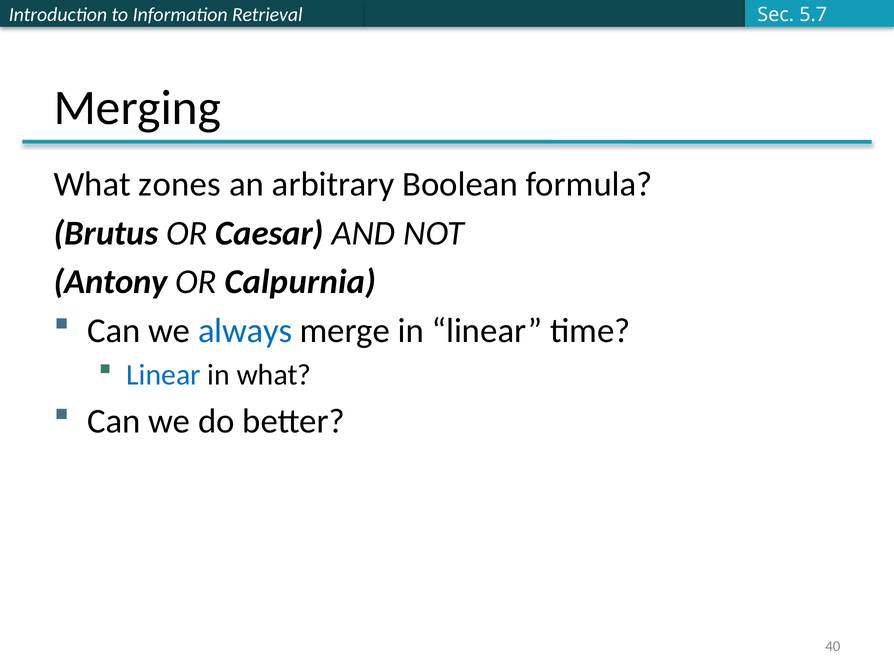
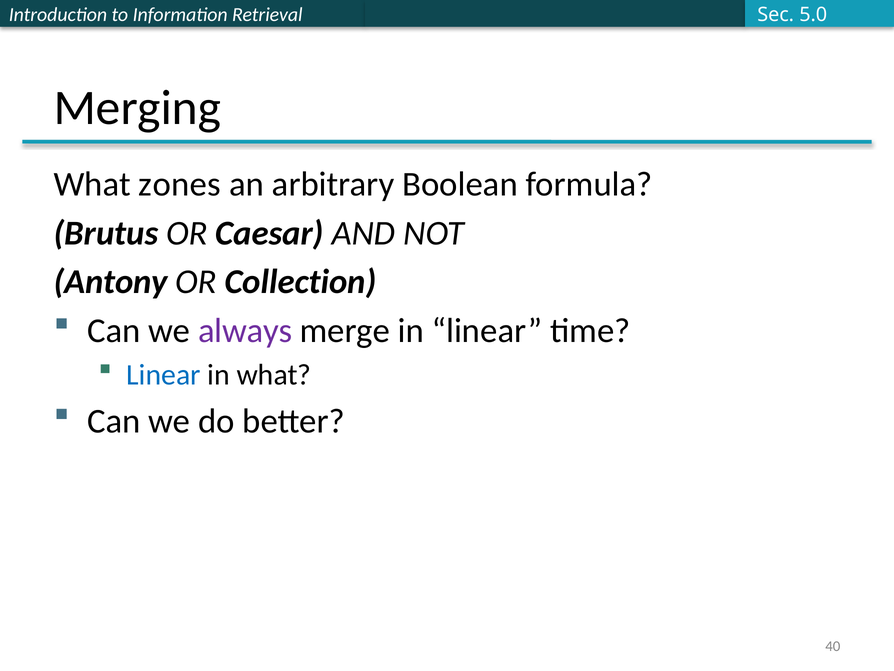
5.7: 5.7 -> 5.0
Calpurnia: Calpurnia -> Collection
always colour: blue -> purple
